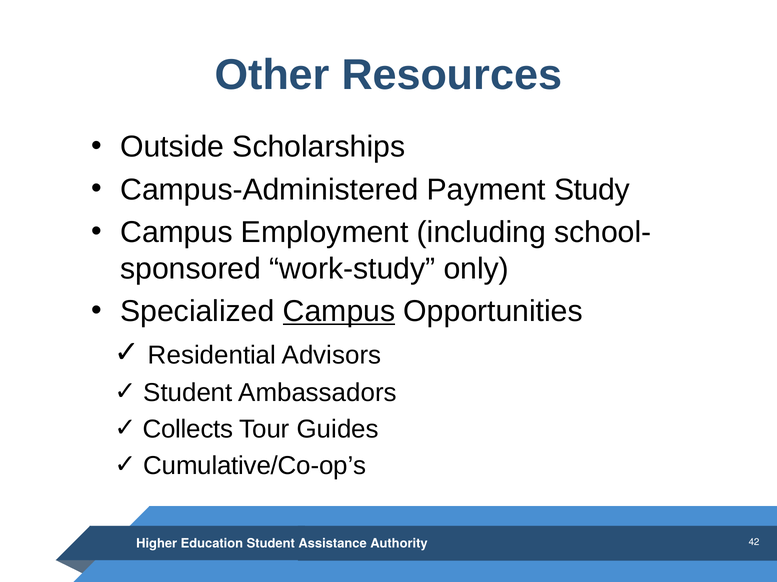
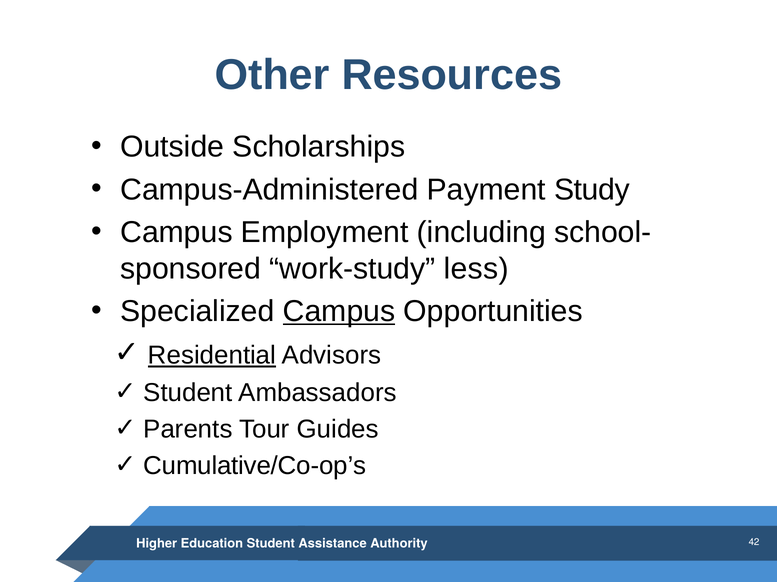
only: only -> less
Residential underline: none -> present
Collects: Collects -> Parents
